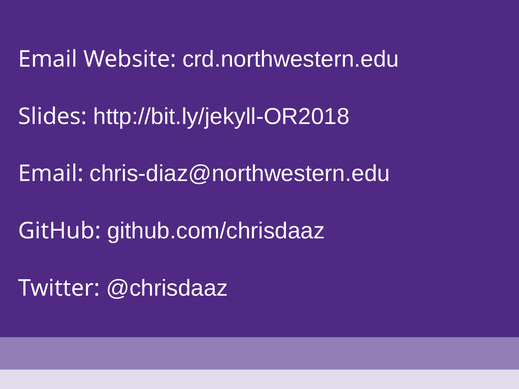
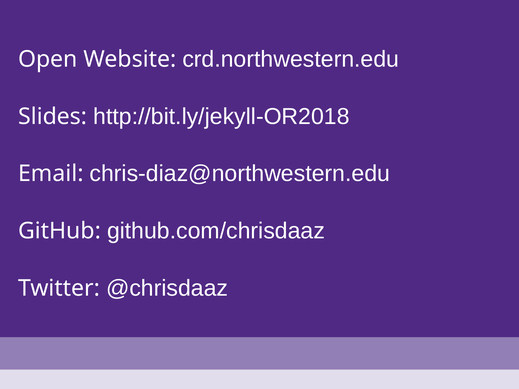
Email at (48, 59): Email -> Open
